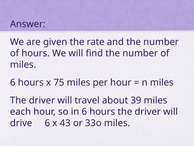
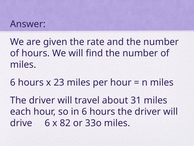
75: 75 -> 23
39: 39 -> 31
43: 43 -> 82
